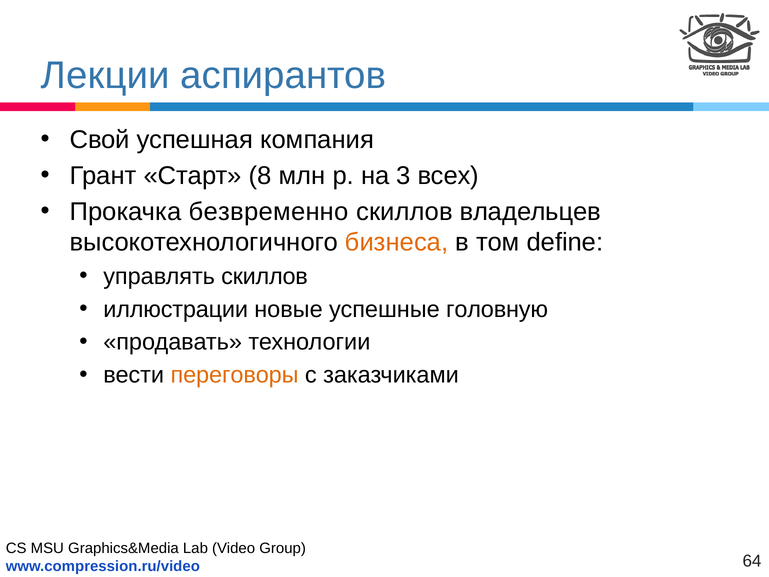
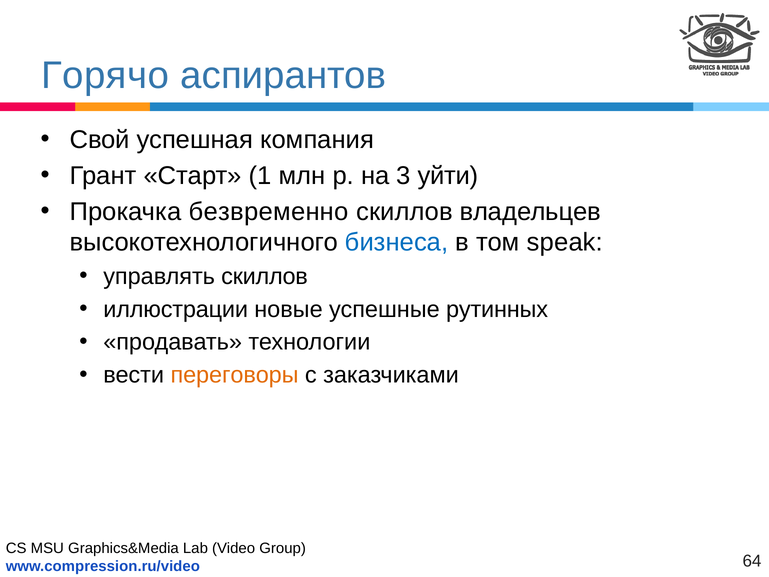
Лекции: Лекции -> Горячо
8: 8 -> 1
всех: всех -> уйти
бизнеса colour: orange -> blue
define: define -> speak
головную: головную -> рутинных
